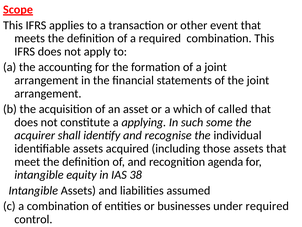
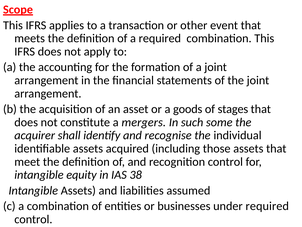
which: which -> goods
called: called -> stages
applying: applying -> mergers
recognition agenda: agenda -> control
